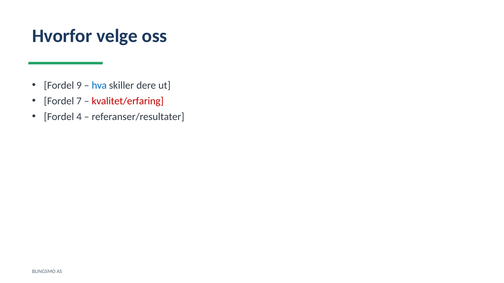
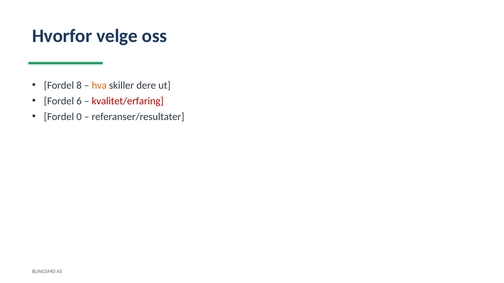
9: 9 -> 8
hva colour: blue -> orange
7: 7 -> 6
4: 4 -> 0
